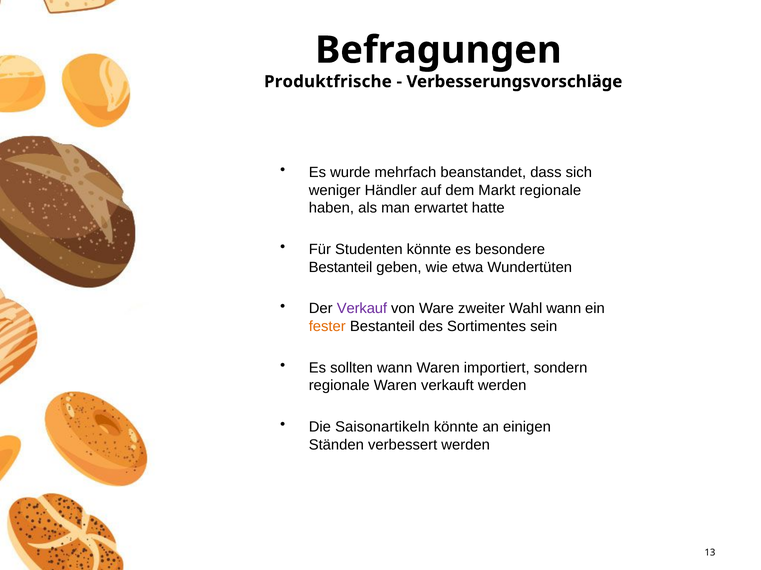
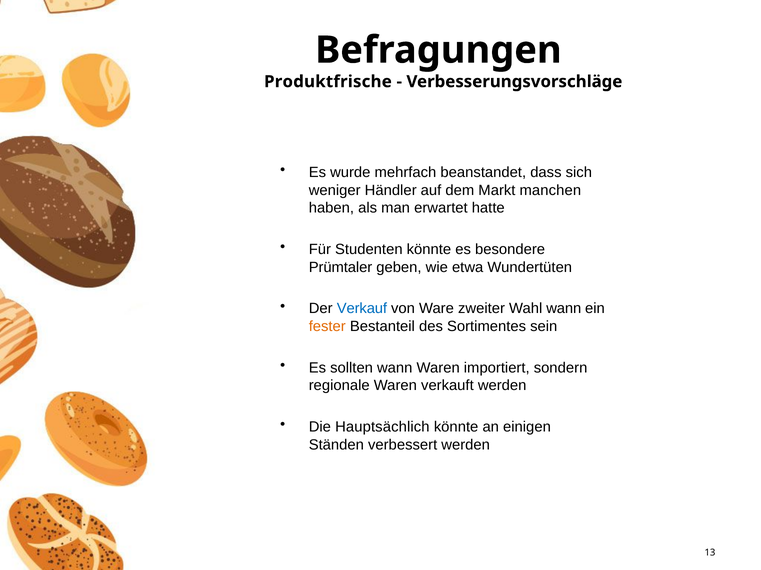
Markt regionale: regionale -> manchen
Bestanteil at (341, 268): Bestanteil -> Prümtaler
Verkauf colour: purple -> blue
Saisonartikeln: Saisonartikeln -> Hauptsächlich
